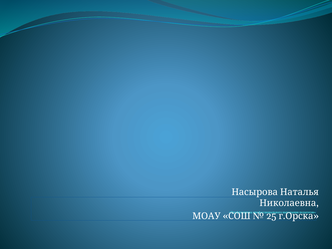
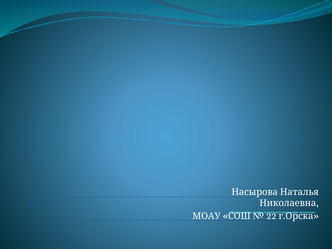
25: 25 -> 22
